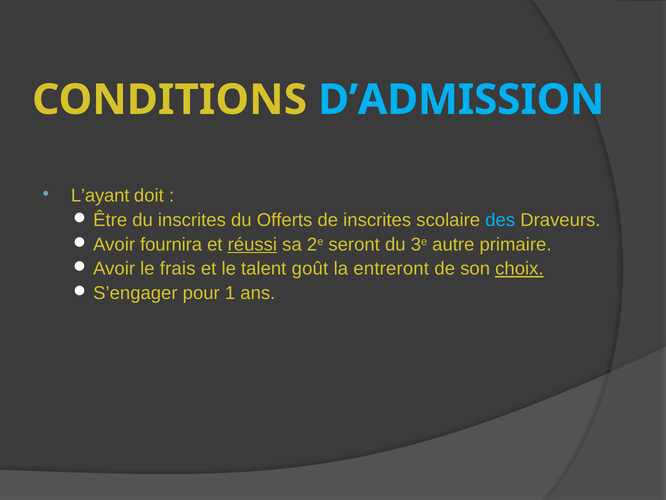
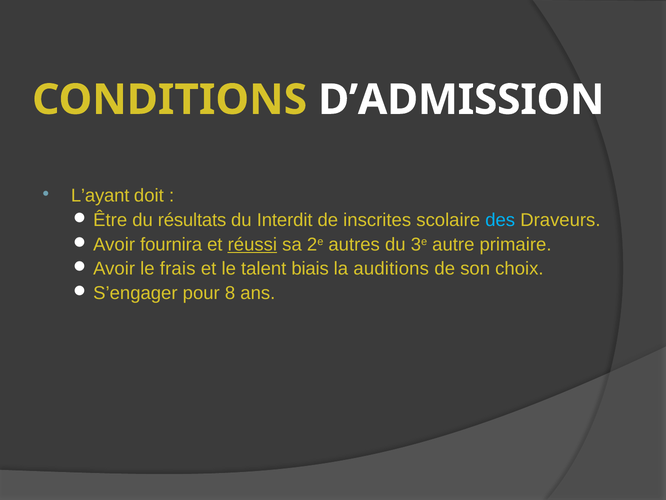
D’ADMISSION colour: light blue -> white
du inscrites: inscrites -> résultats
Offerts: Offerts -> Interdit
seront: seront -> autres
goût: goût -> biais
entreront: entreront -> auditions
choix underline: present -> none
1: 1 -> 8
